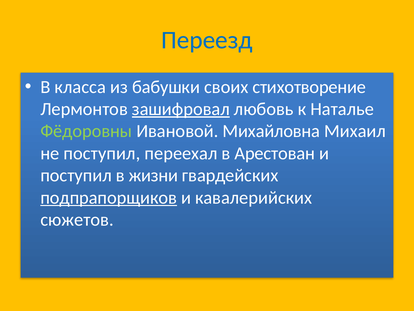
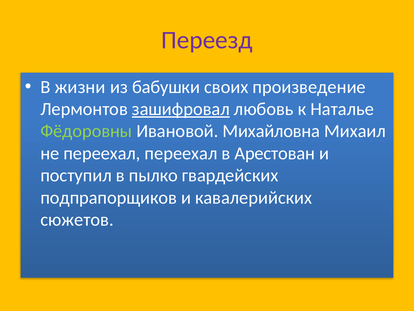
Переезд colour: blue -> purple
класса: класса -> жизни
стихотворение: стихотворение -> произведение
не поступил: поступил -> переехал
жизни: жизни -> пылко
подпрапорщиков underline: present -> none
